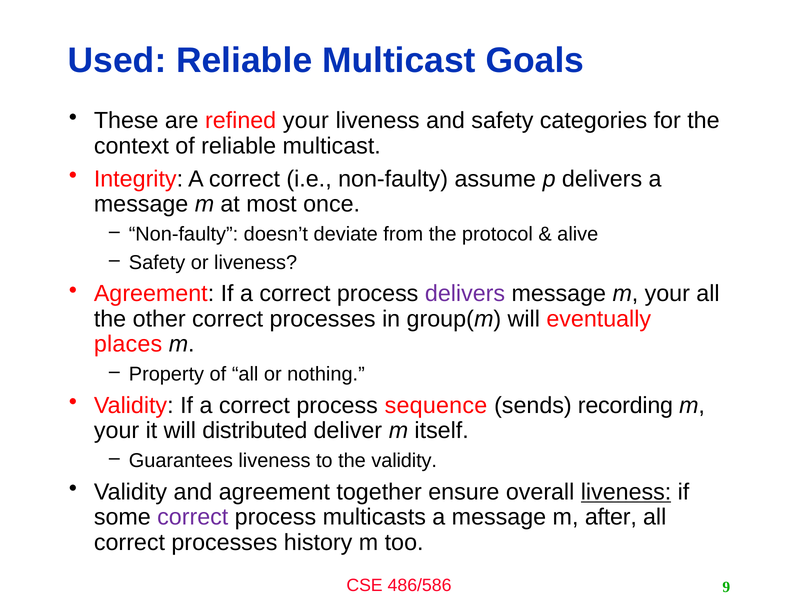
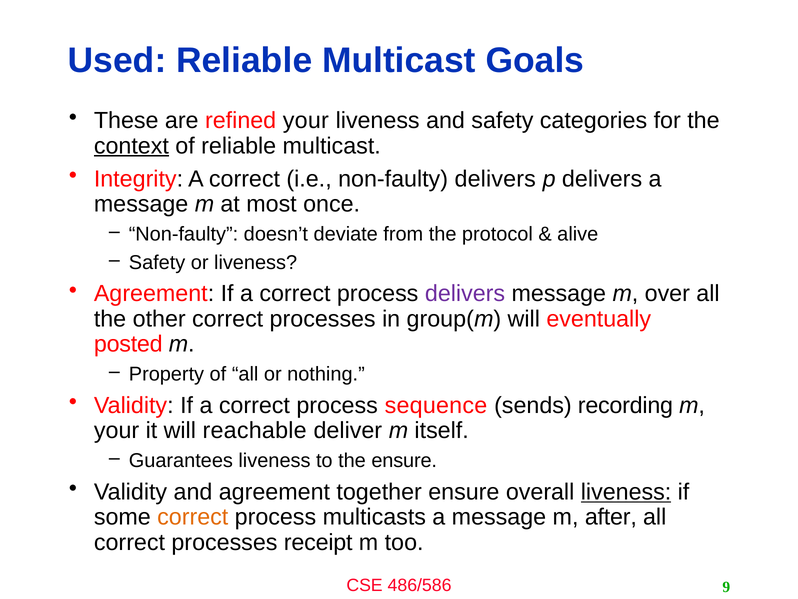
context underline: none -> present
non-faulty assume: assume -> delivers
message m your: your -> over
places: places -> posted
distributed: distributed -> reachable
the validity: validity -> ensure
correct at (193, 517) colour: purple -> orange
history: history -> receipt
